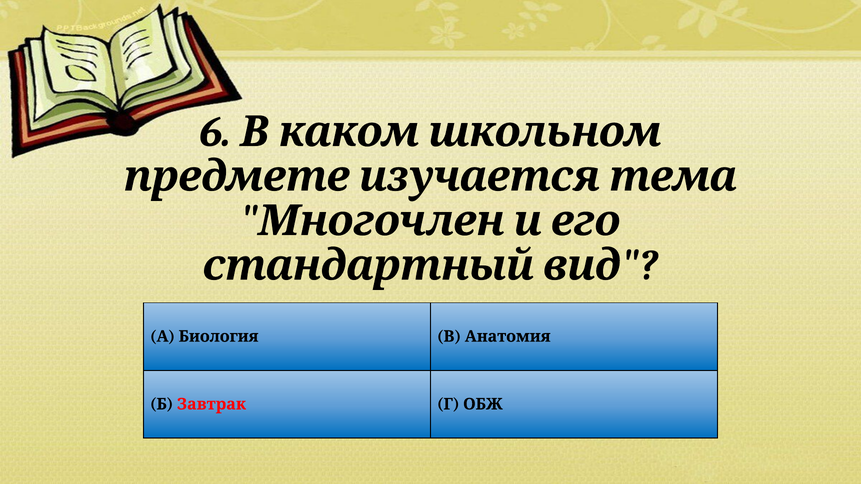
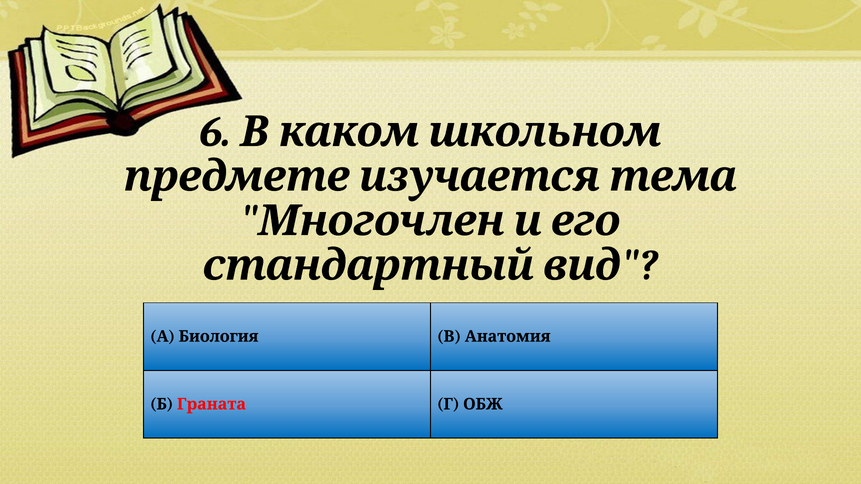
Завтрак: Завтрак -> Граната
